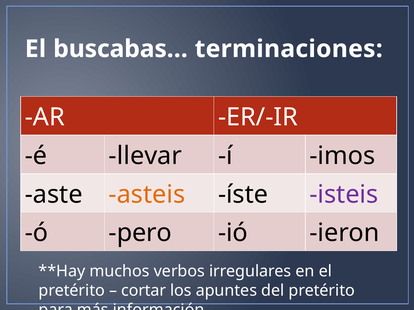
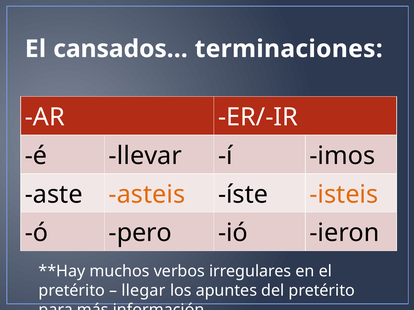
buscabas…: buscabas… -> cansados…
isteis colour: purple -> orange
cortar: cortar -> llegar
